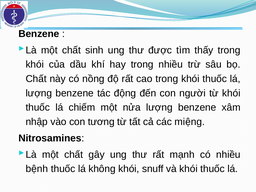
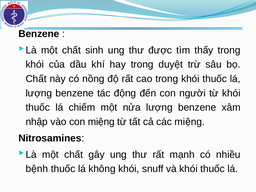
trong nhiều: nhiều -> duyệt
con tương: tương -> miệng
